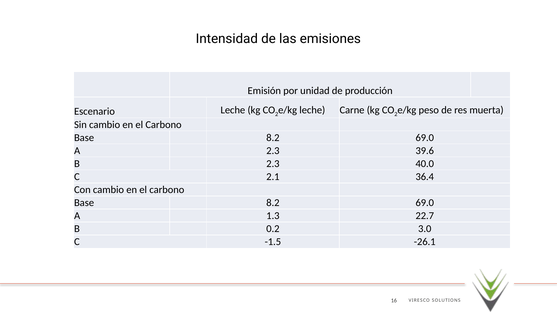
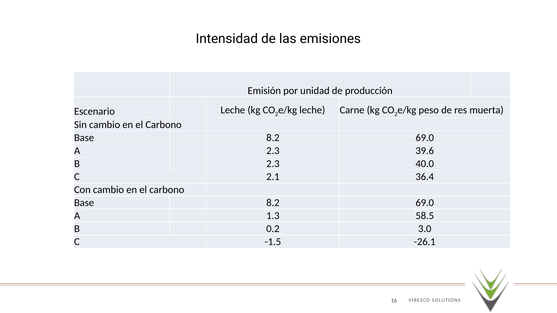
22.7: 22.7 -> 58.5
